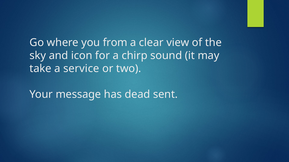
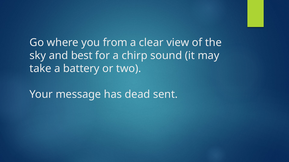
icon: icon -> best
service: service -> battery
